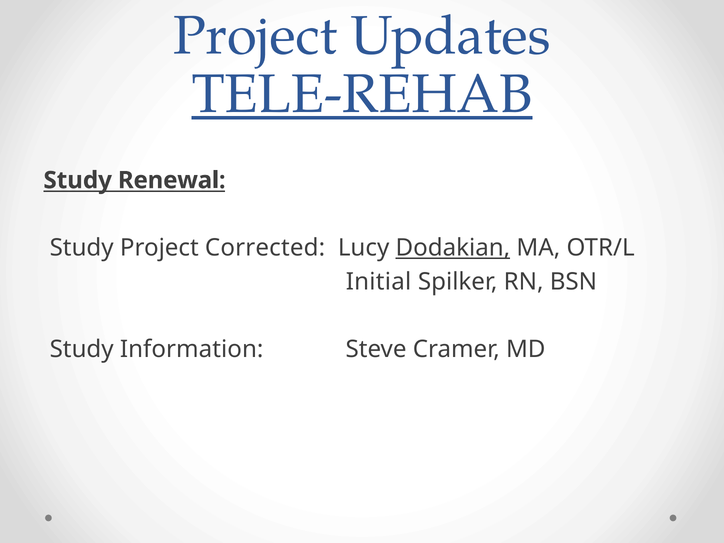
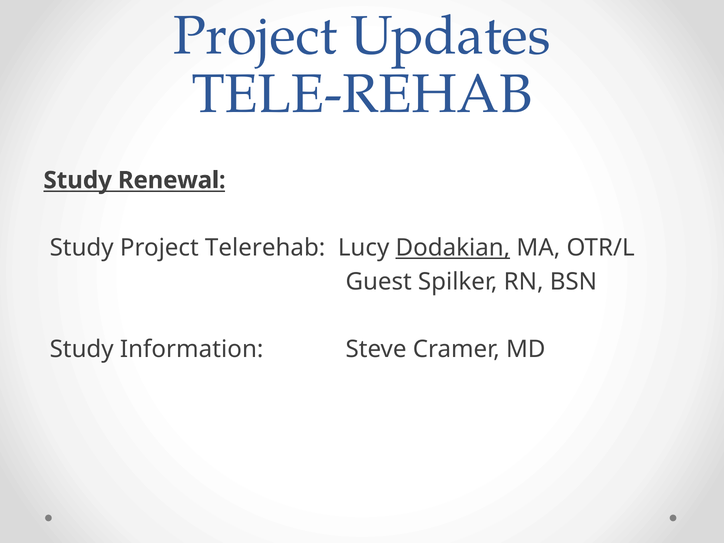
TELE-REHAB underline: present -> none
Corrected: Corrected -> Telerehab
Initial: Initial -> Guest
